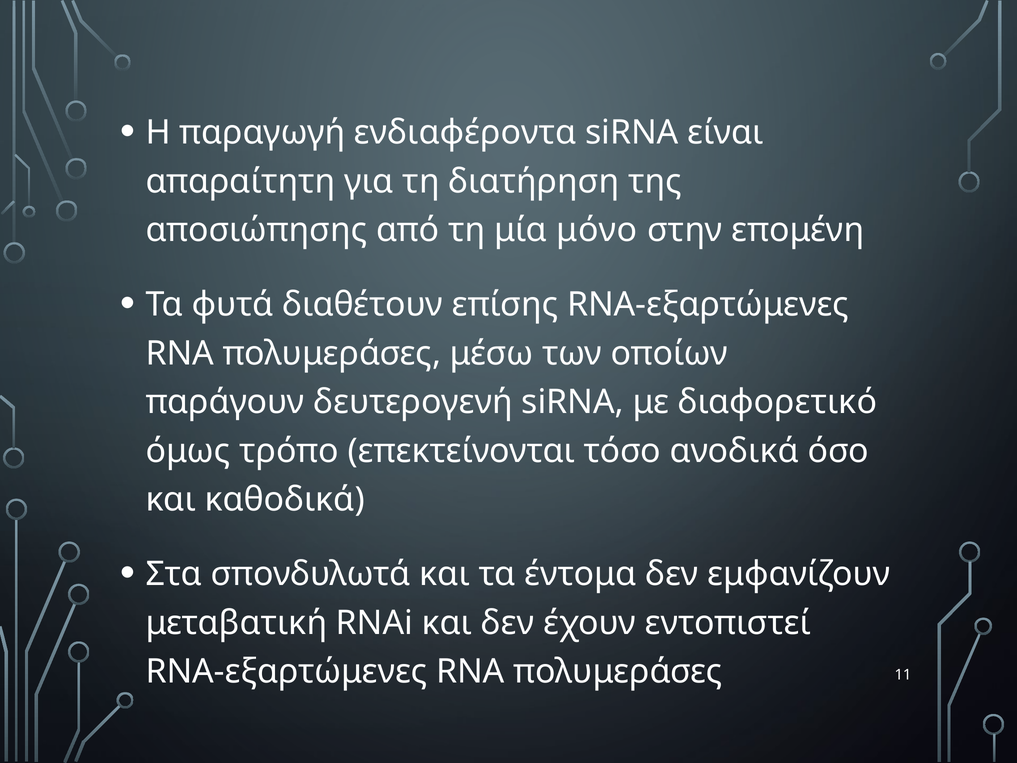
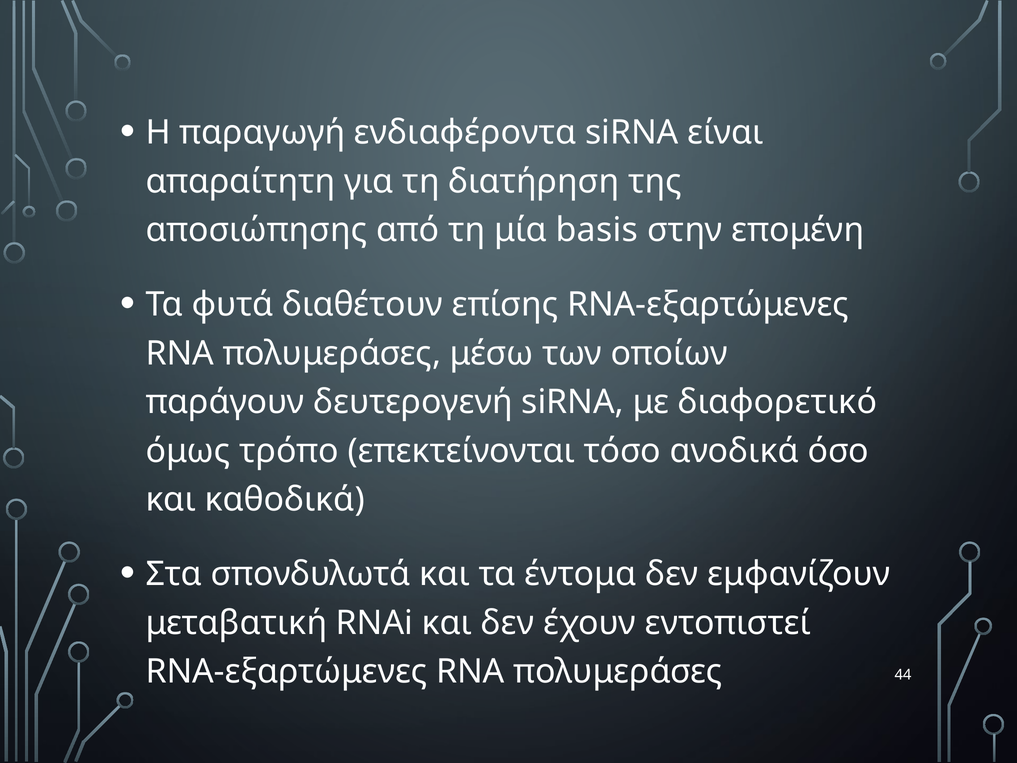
μόνο: μόνο -> basis
11: 11 -> 44
